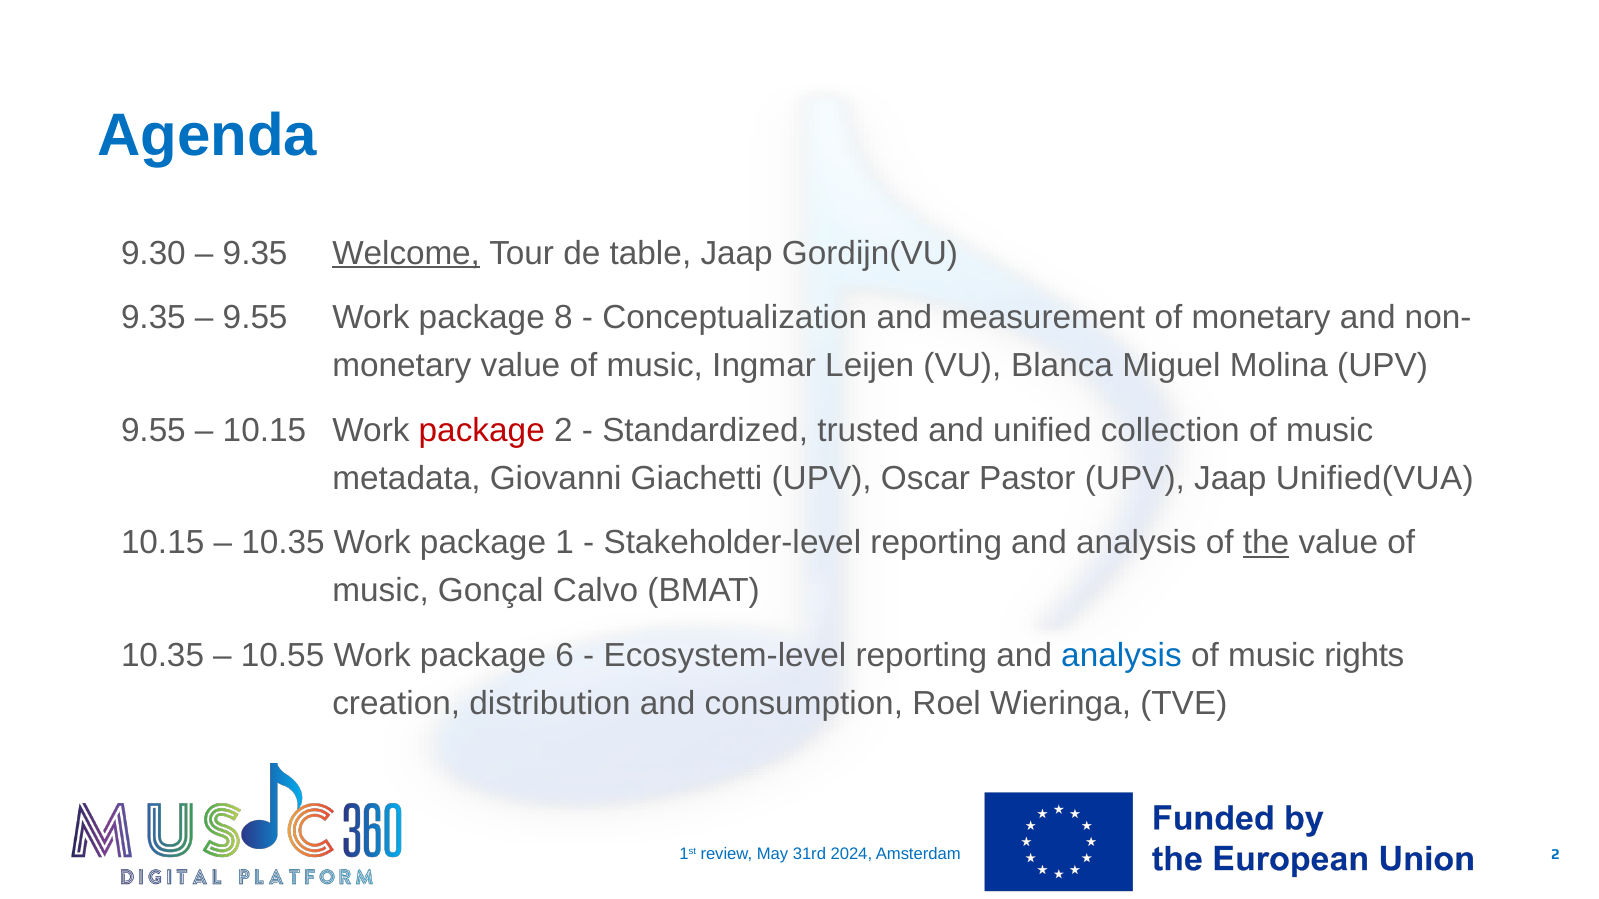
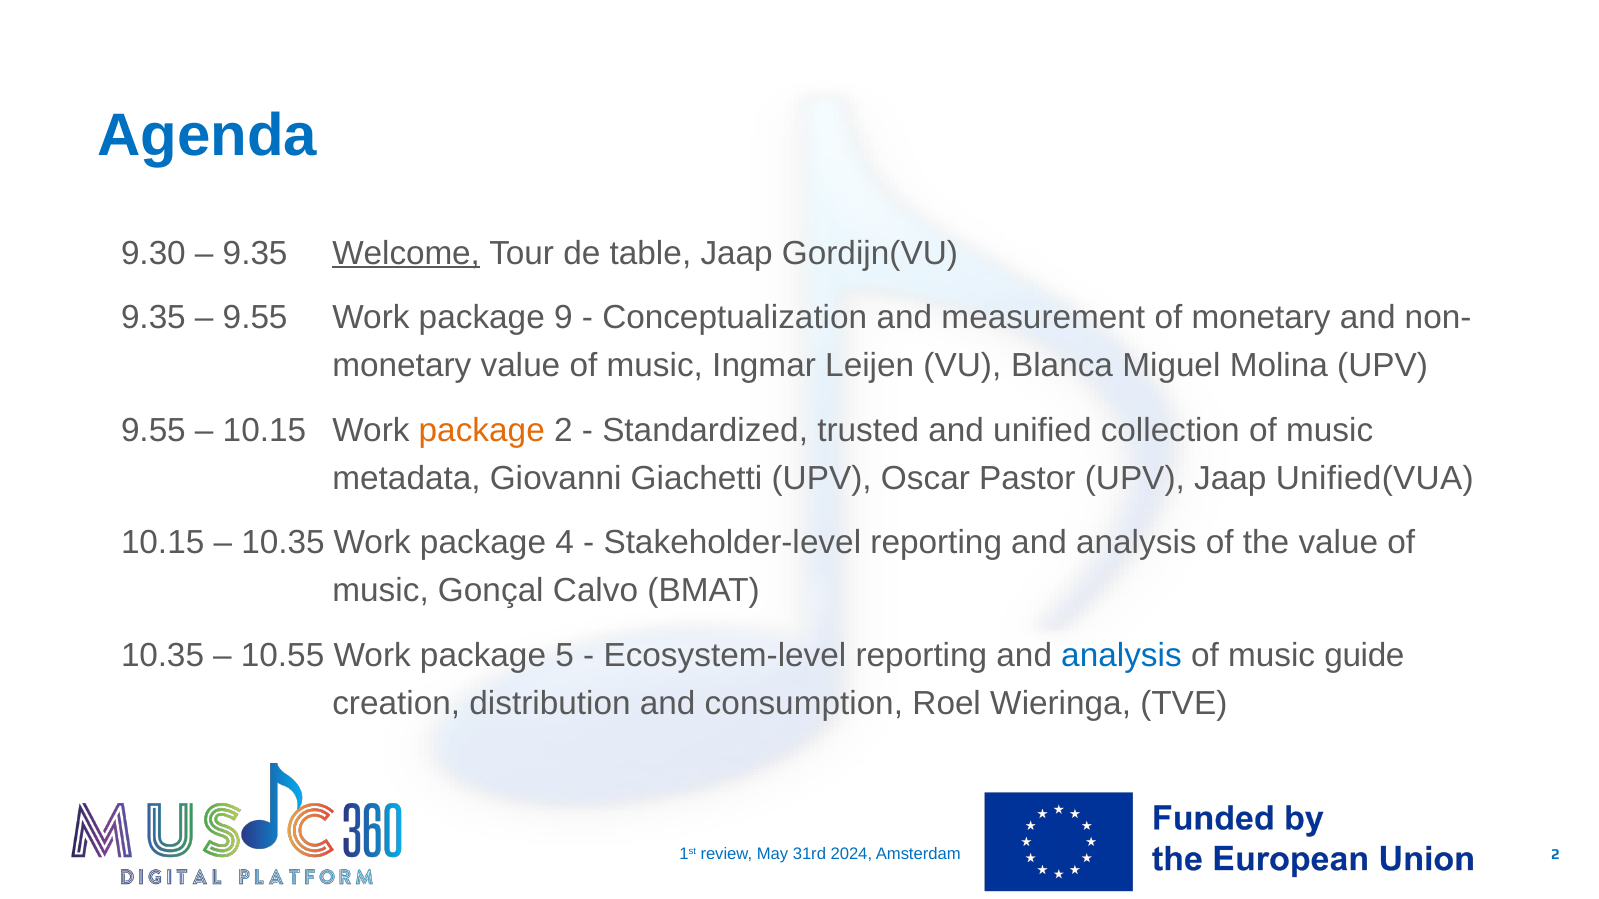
8: 8 -> 9
package at (482, 430) colour: red -> orange
1: 1 -> 4
the underline: present -> none
6: 6 -> 5
rights: rights -> guide
